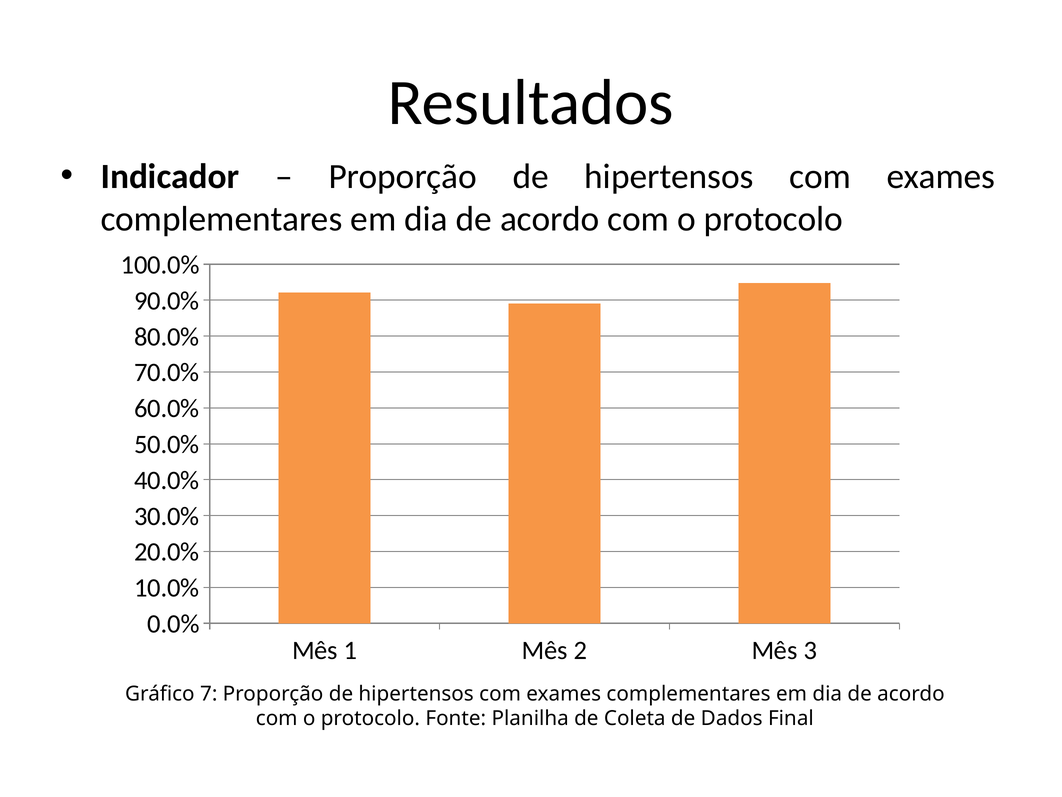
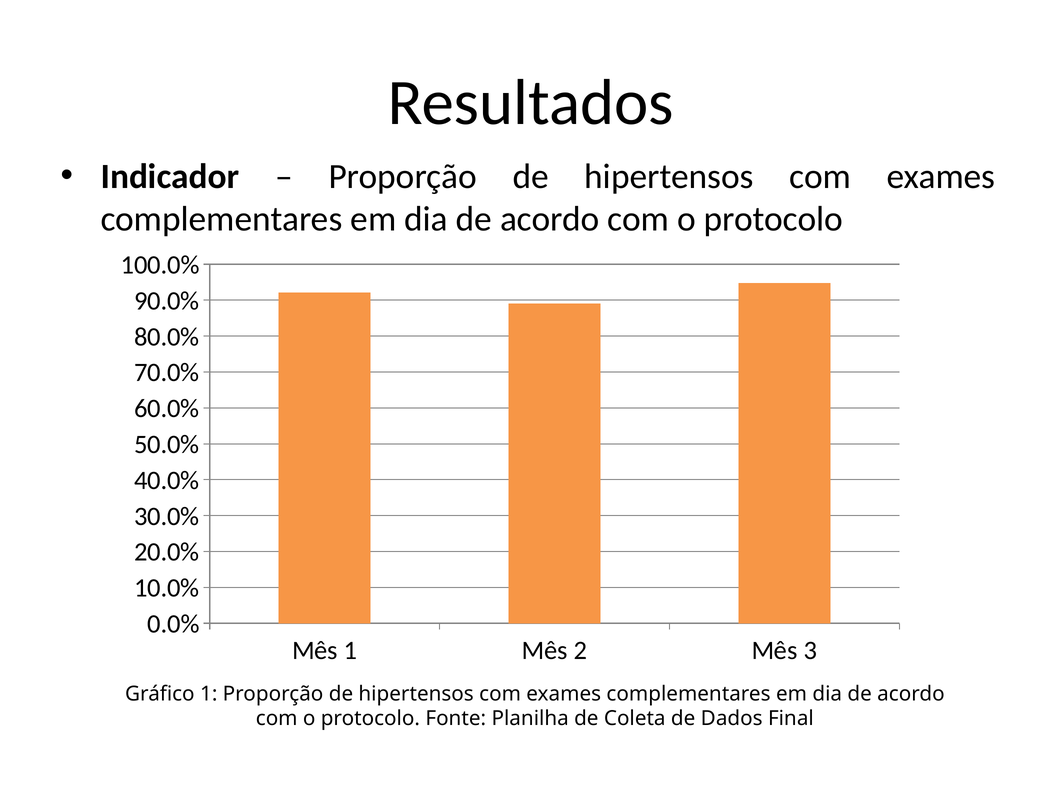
Gráfico 7: 7 -> 1
